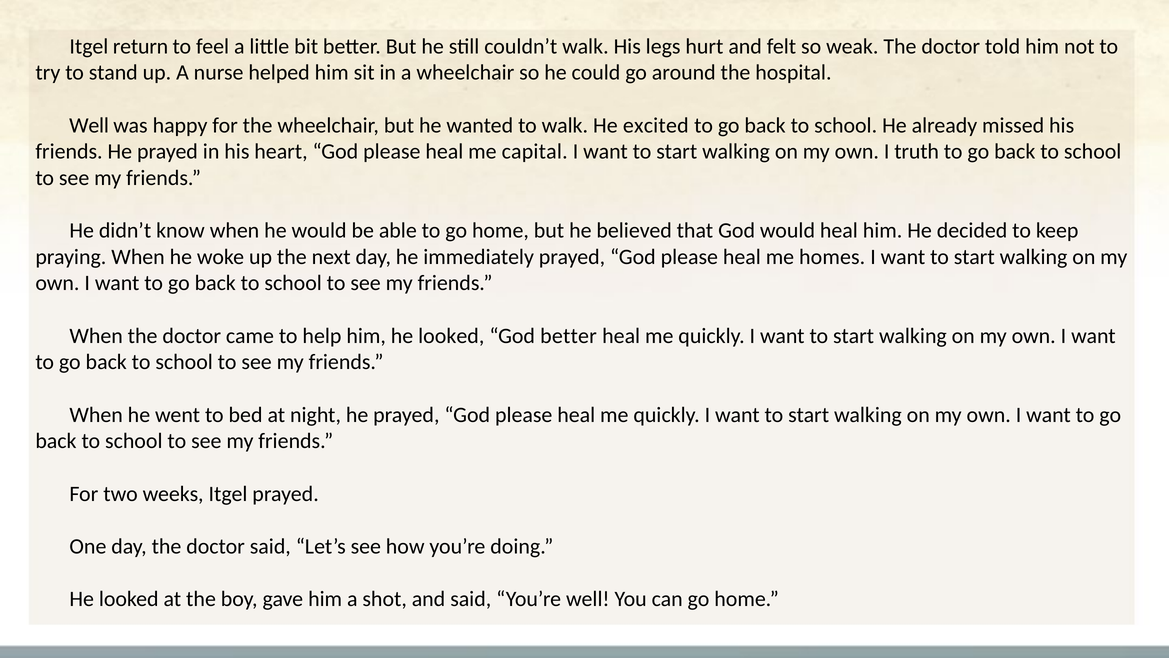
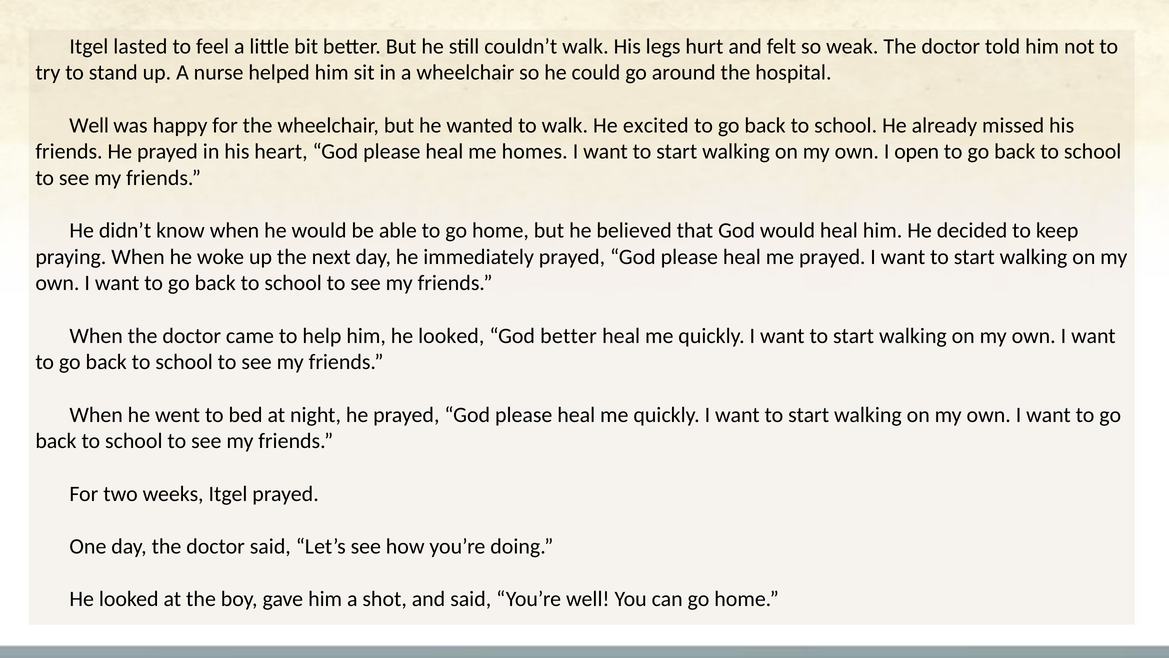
return: return -> lasted
capital: capital -> homes
truth: truth -> open
me homes: homes -> prayed
